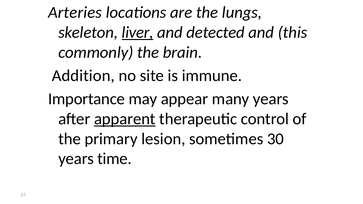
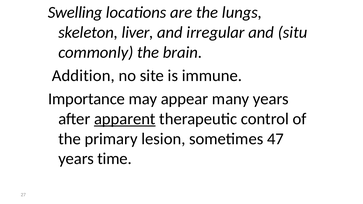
Arteries: Arteries -> Swelling
liver underline: present -> none
detected: detected -> irregular
this: this -> situ
30: 30 -> 47
